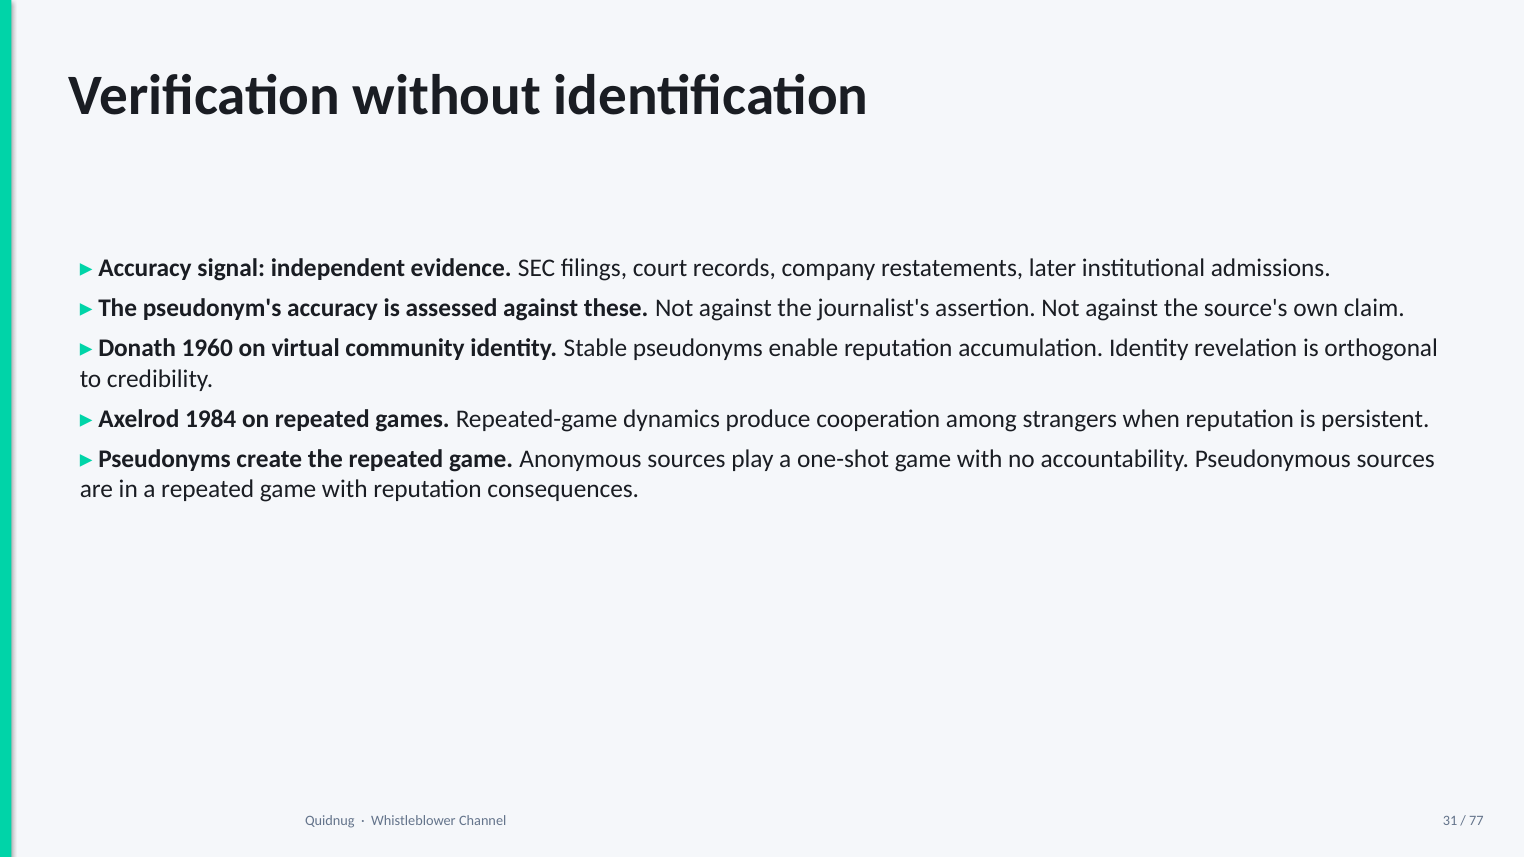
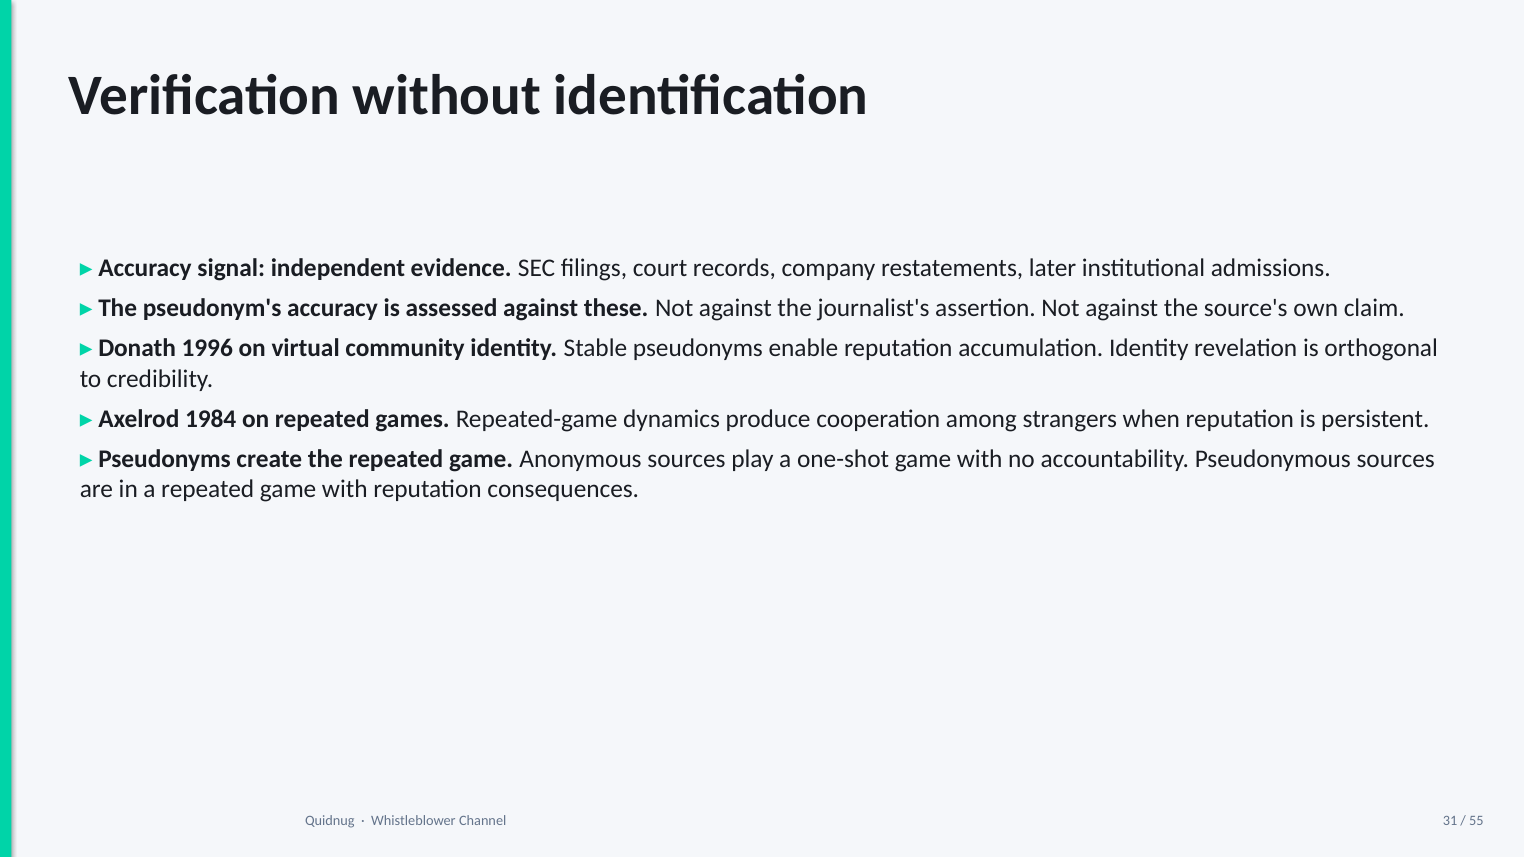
1960: 1960 -> 1996
77: 77 -> 55
